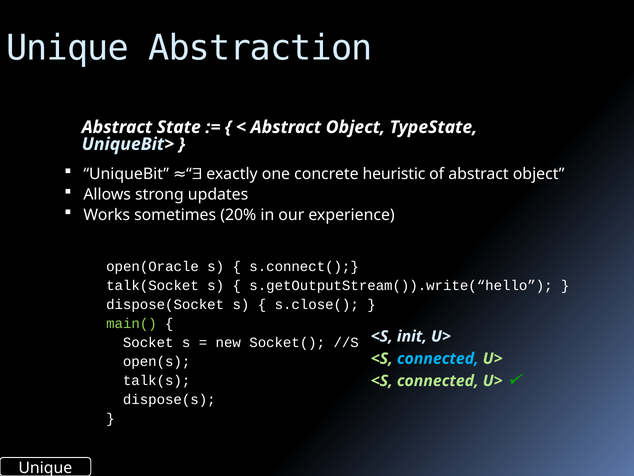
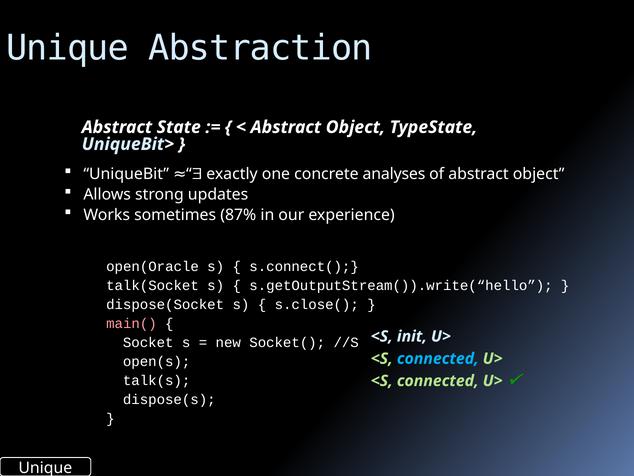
heuristic: heuristic -> analyses
20%: 20% -> 87%
main( colour: light green -> pink
